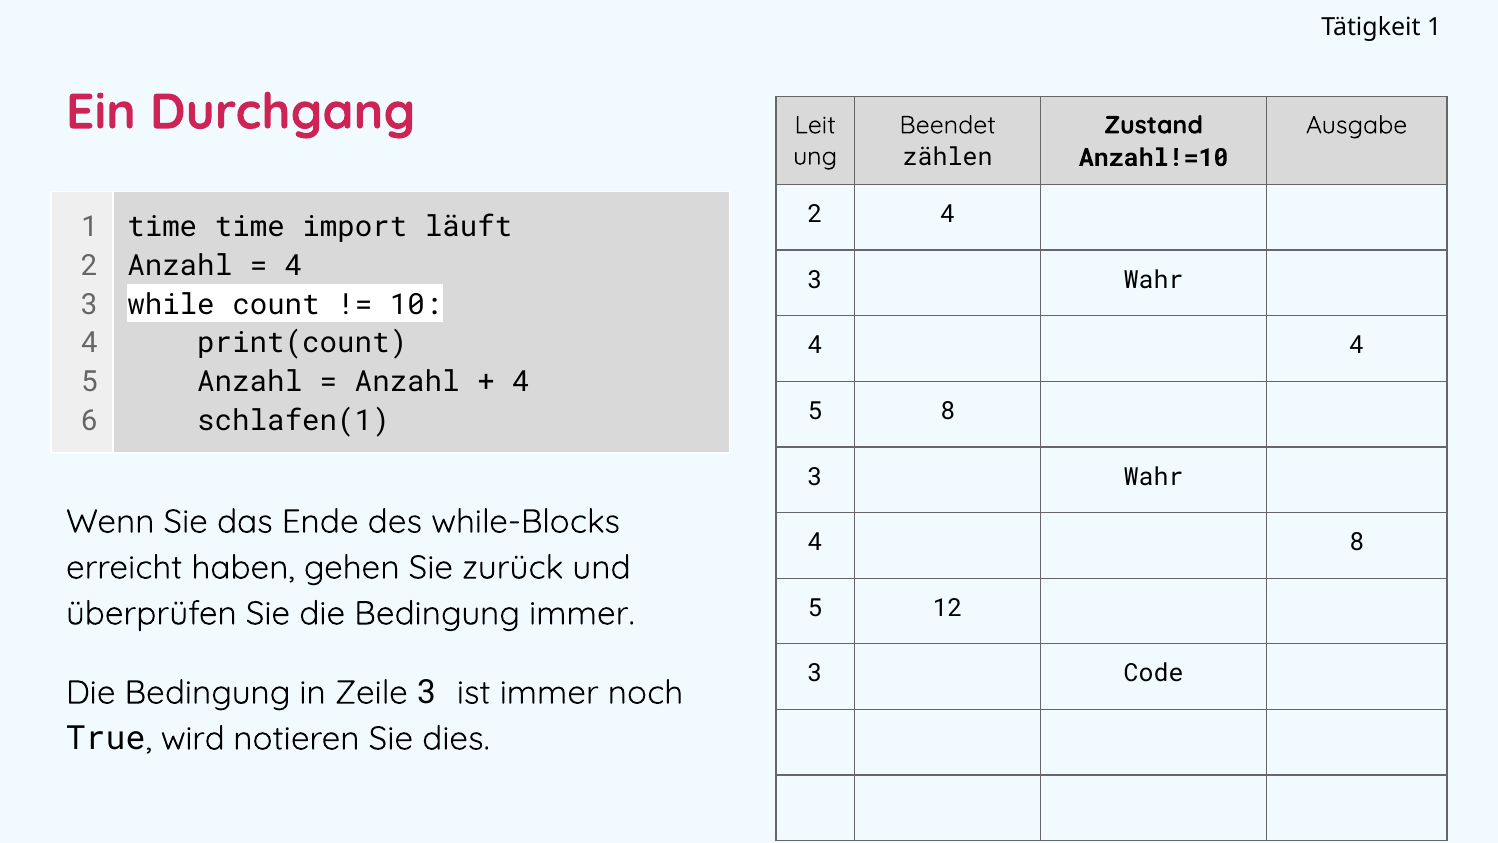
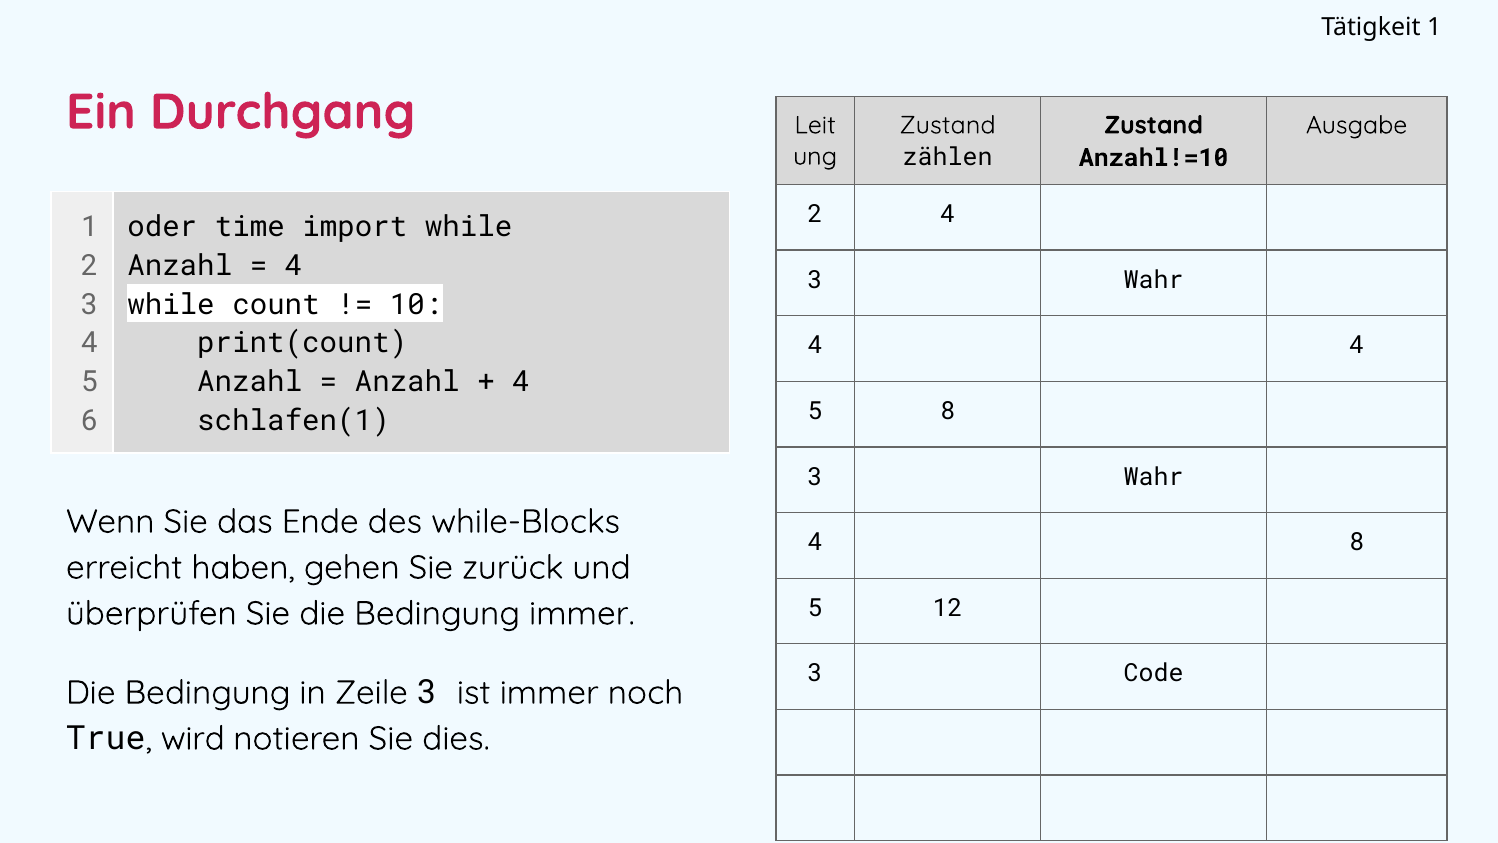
Beendet at (948, 125): Beendet -> Zustand
time at (162, 227): time -> oder
import läuft: läuft -> while
